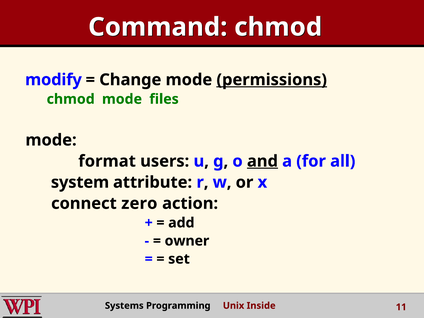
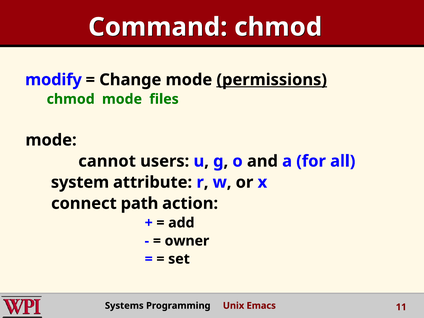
format: format -> cannot
and underline: present -> none
zero: zero -> path
Inside: Inside -> Emacs
